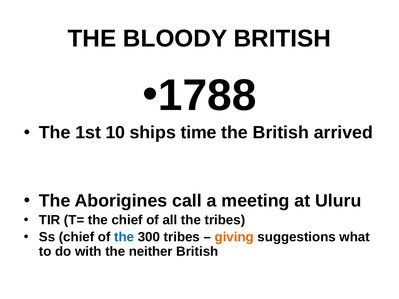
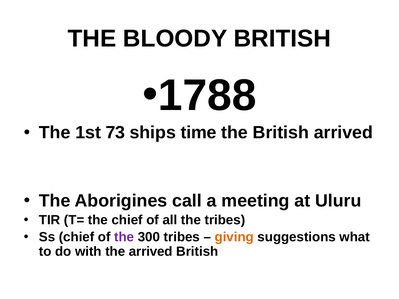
10: 10 -> 73
the at (124, 237) colour: blue -> purple
the neither: neither -> arrived
